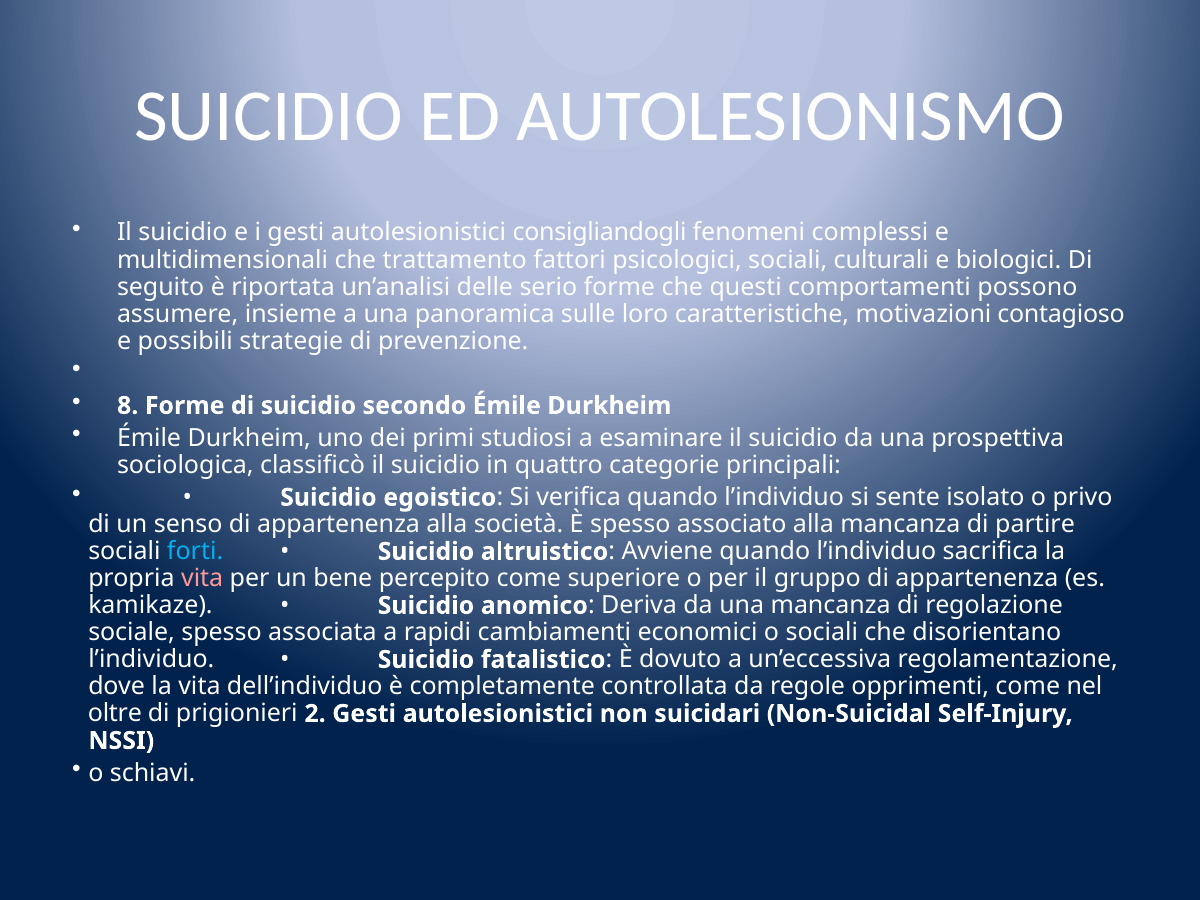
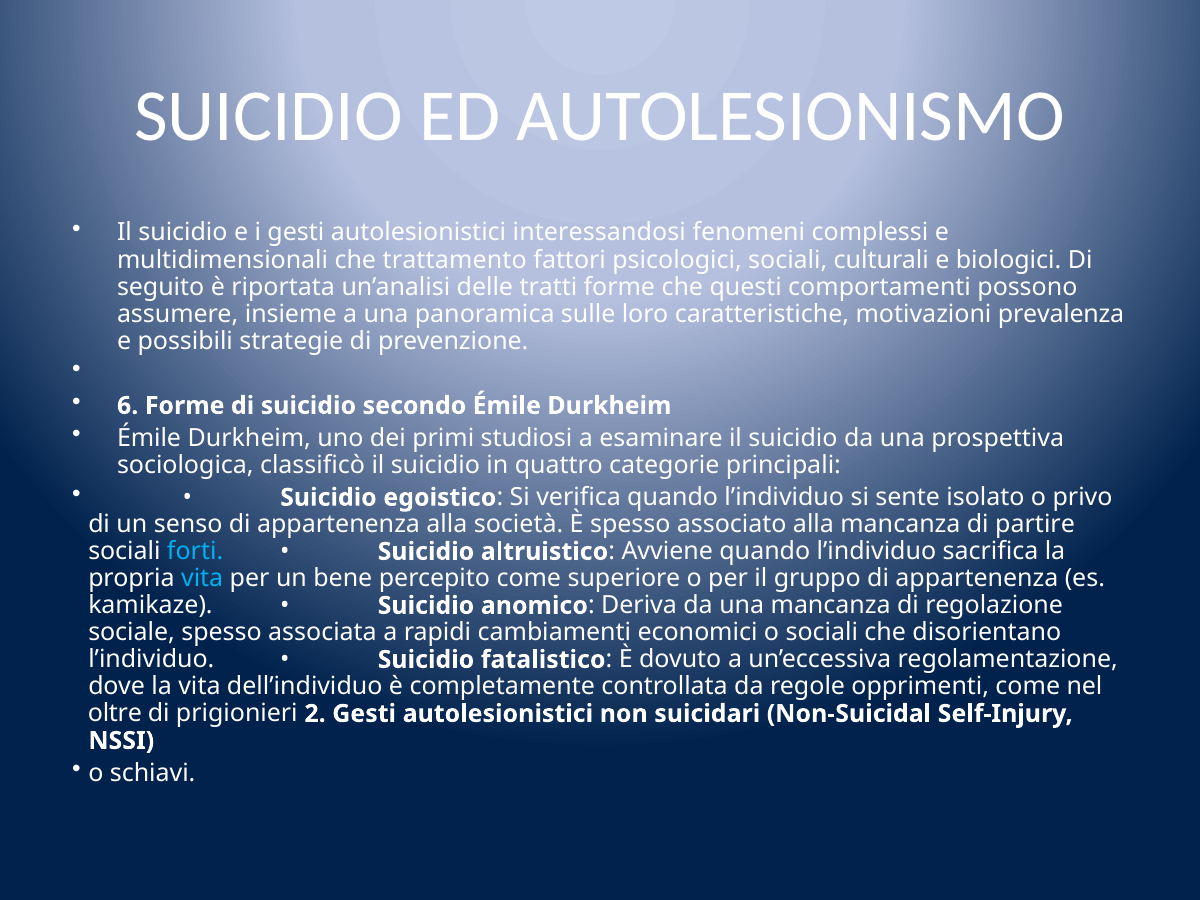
consigliandogli: consigliandogli -> interessandosi
serio: serio -> tratti
contagioso: contagioso -> prevalenza
8: 8 -> 6
vita at (202, 579) colour: pink -> light blue
